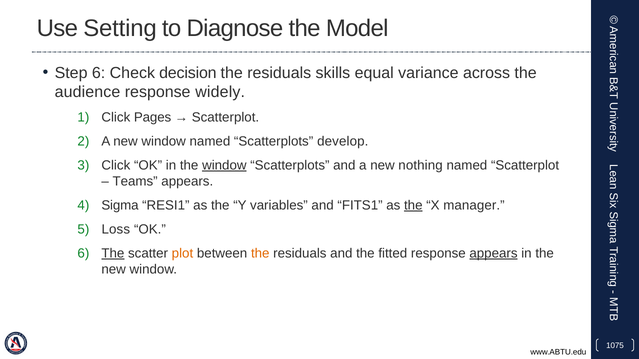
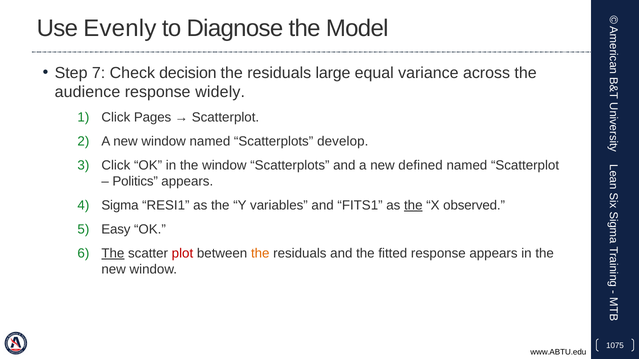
Setting: Setting -> Evenly
Step 6: 6 -> 7
skills: skills -> large
window at (224, 166) underline: present -> none
nothing: nothing -> defined
Teams: Teams -> Politics
manager: manager -> observed
Loss: Loss -> Easy
plot colour: orange -> red
appears at (493, 253) underline: present -> none
